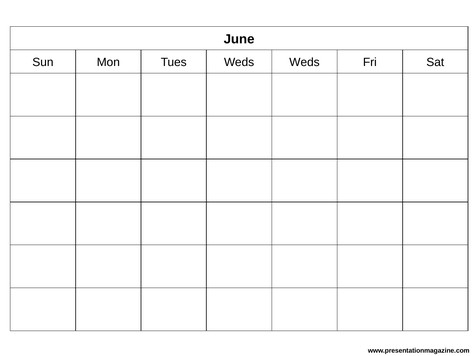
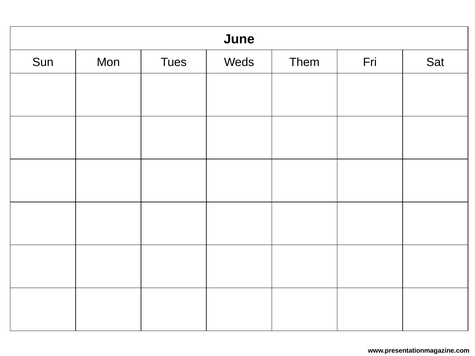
Weds at (304, 62): Weds -> Them
